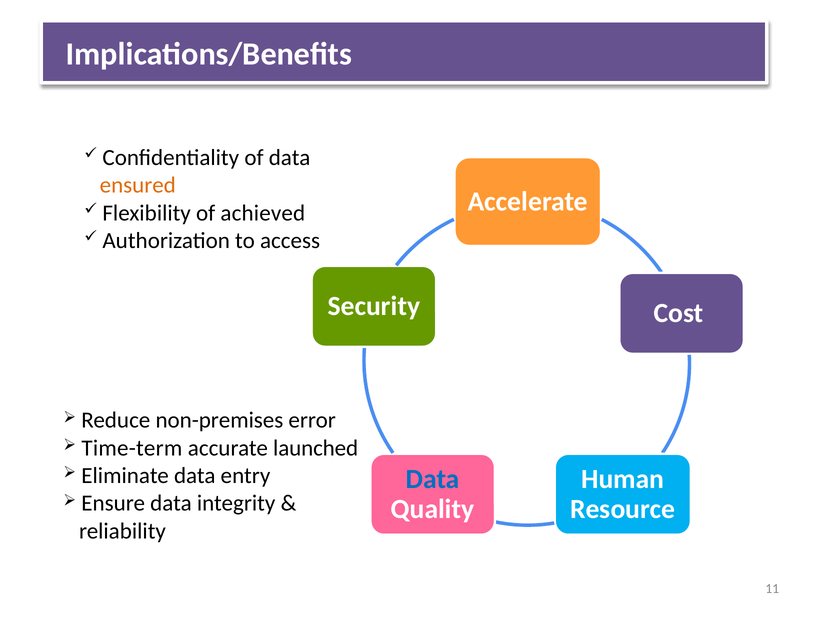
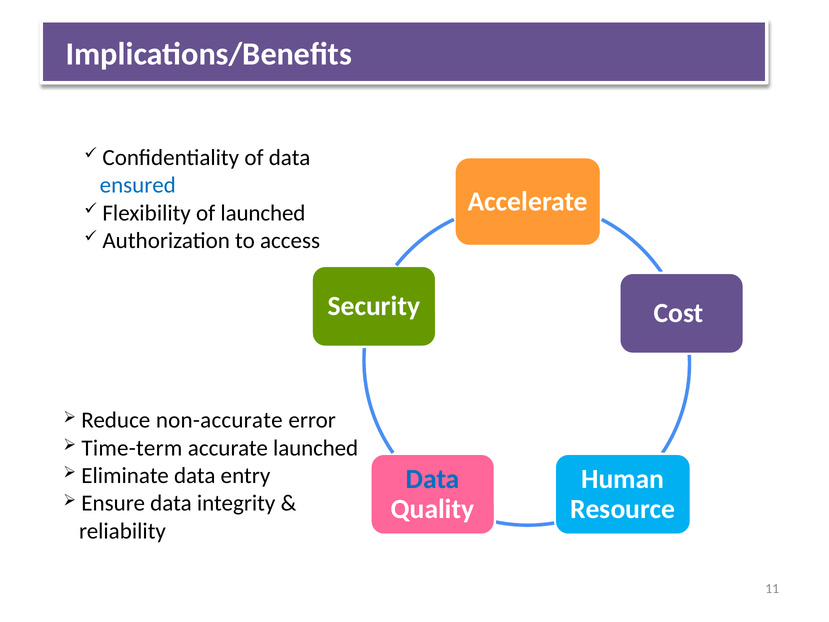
ensured colour: orange -> blue
of achieved: achieved -> launched
non-premises: non-premises -> non-accurate
